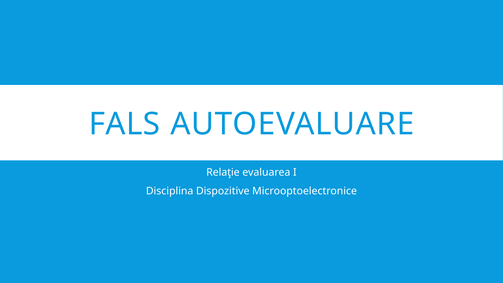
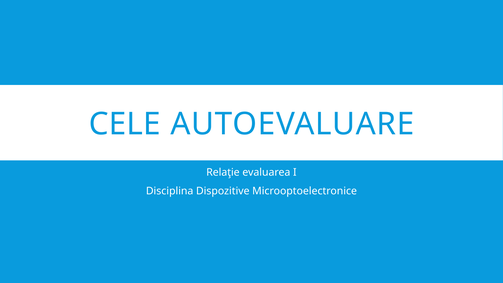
FALS: FALS -> CELE
